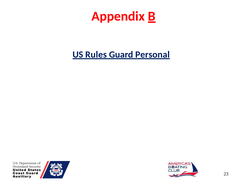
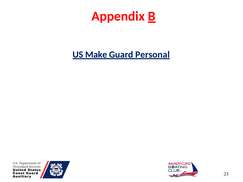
Rules: Rules -> Make
